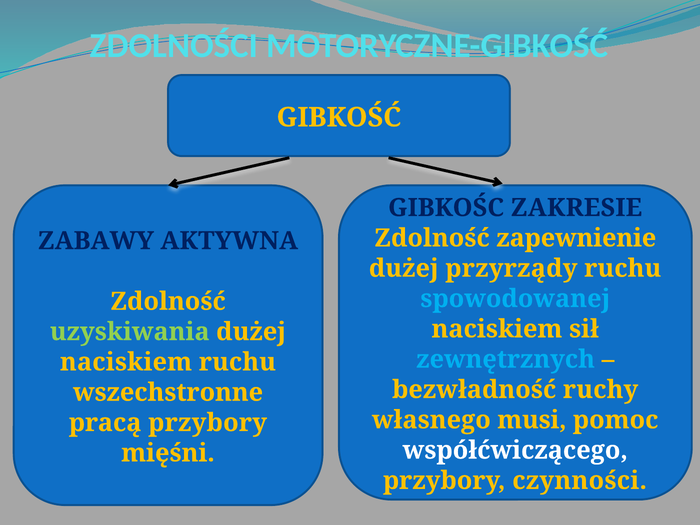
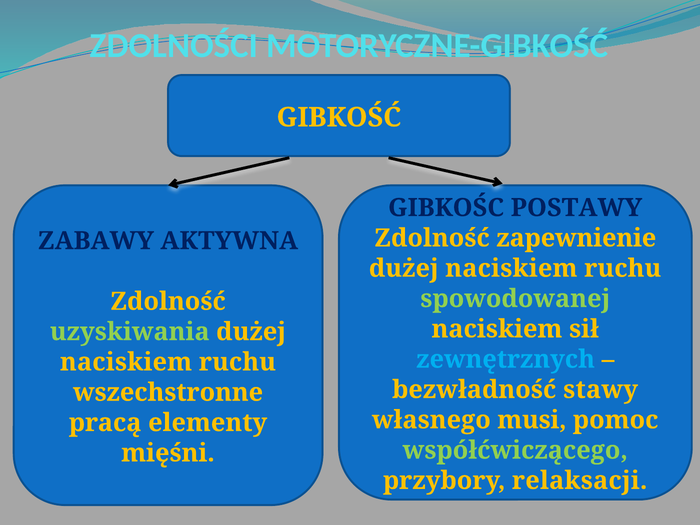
ZAKRESIE: ZAKRESIE -> POSTAWY
przyrządy at (511, 268): przyrządy -> naciskiem
spowodowanej colour: light blue -> light green
ruchy: ruchy -> stawy
pracą przybory: przybory -> elementy
współćwiczącego colour: white -> light green
czynności: czynności -> relaksacji
